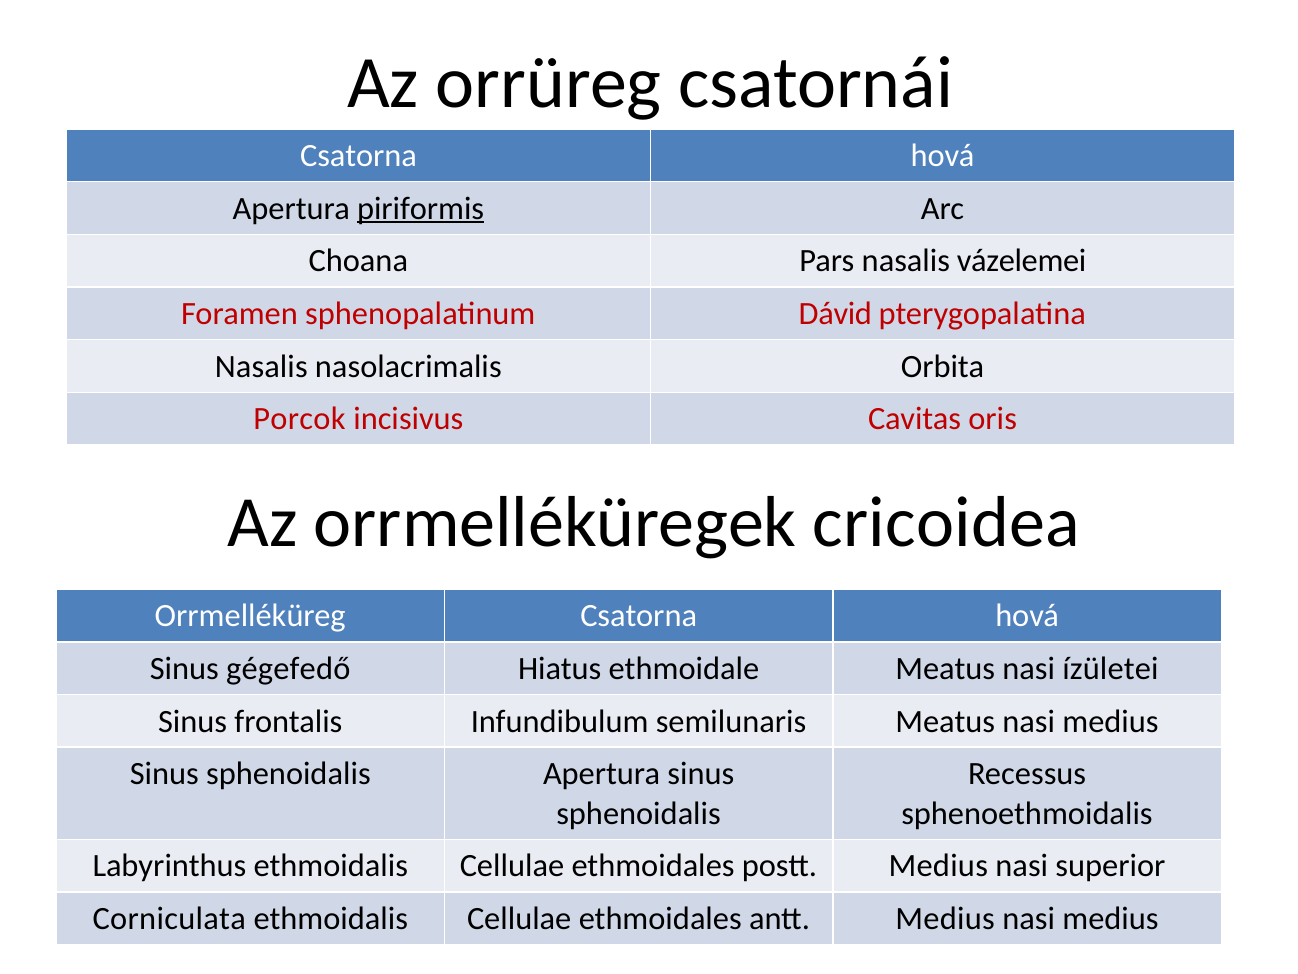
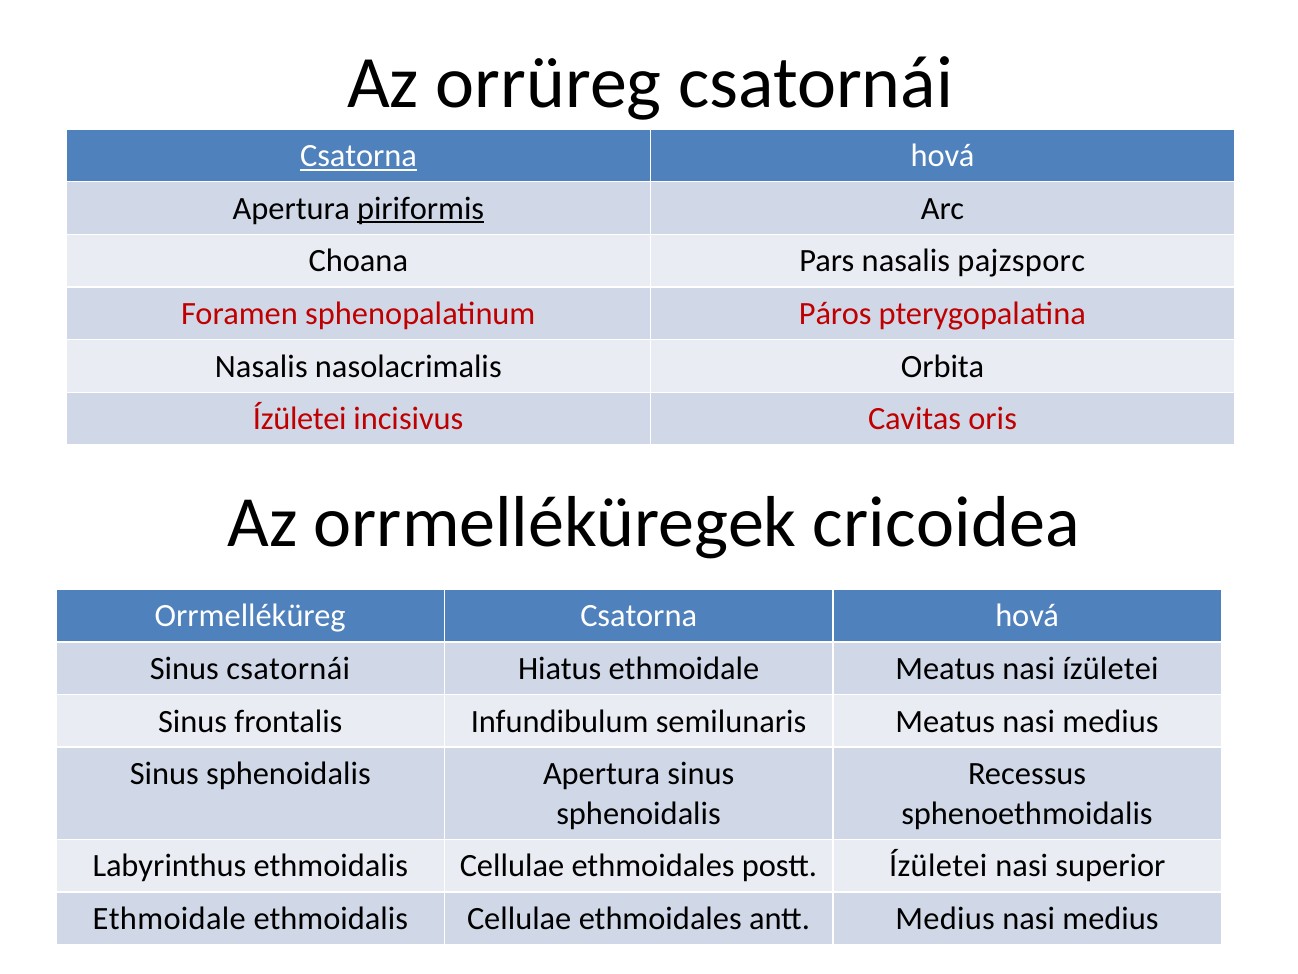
Csatorna at (359, 156) underline: none -> present
vázelemei: vázelemei -> pajzsporc
Dávid: Dávid -> Páros
Porcok at (300, 419): Porcok -> Ízületei
Sinus gégefedő: gégefedő -> csatornái
postt Medius: Medius -> Ízületei
Corniculata at (169, 918): Corniculata -> Ethmoidale
